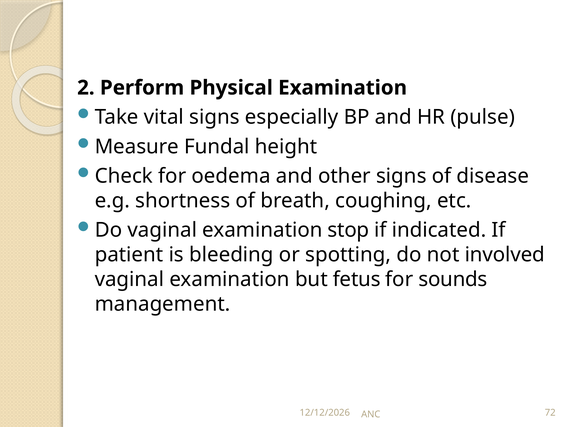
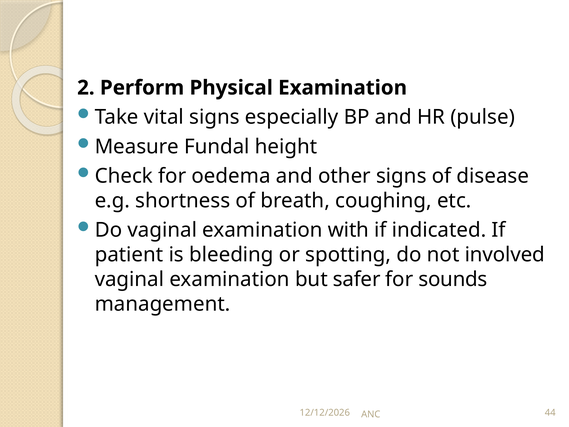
stop: stop -> with
fetus: fetus -> safer
72: 72 -> 44
